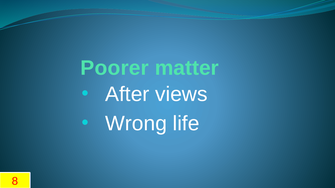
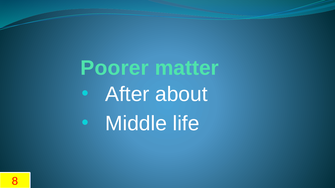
views: views -> about
Wrong: Wrong -> Middle
